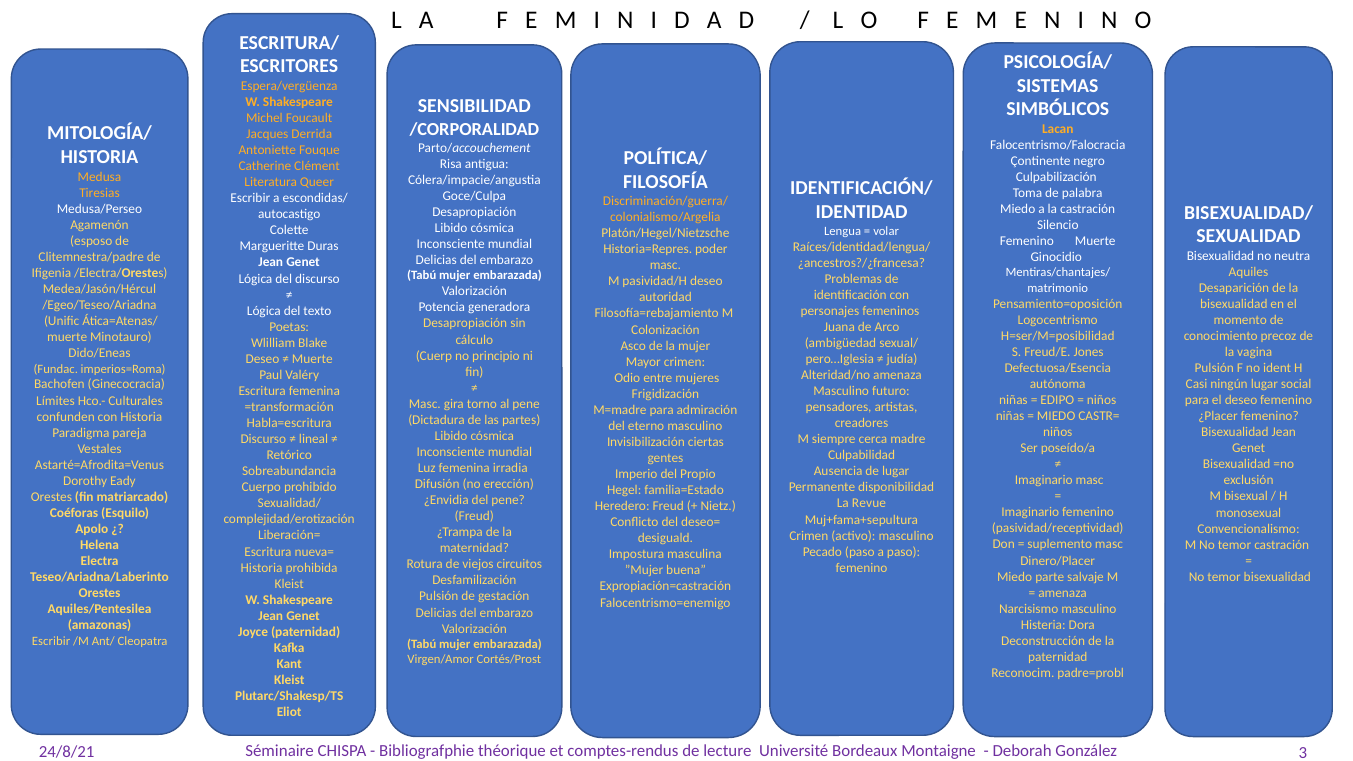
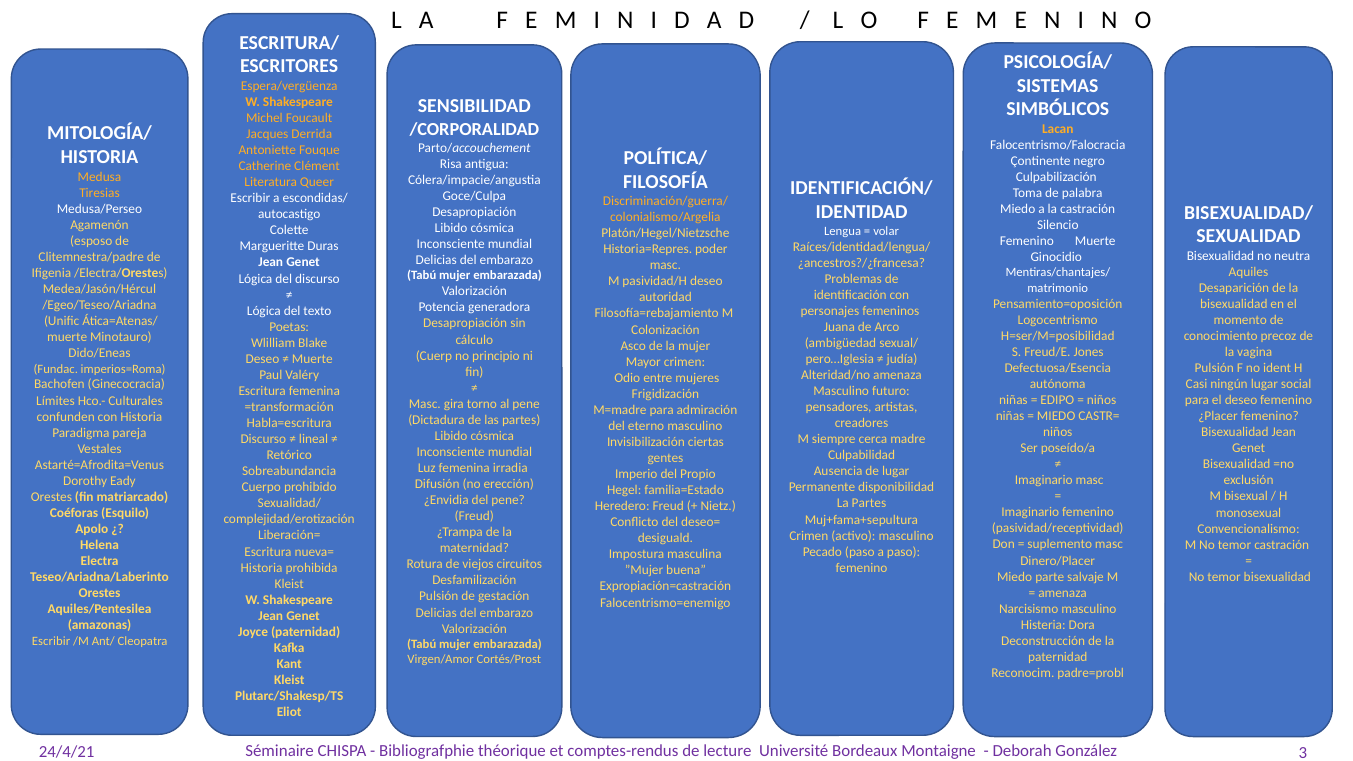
La Revue: Revue -> Partes
24/8/21: 24/8/21 -> 24/4/21
